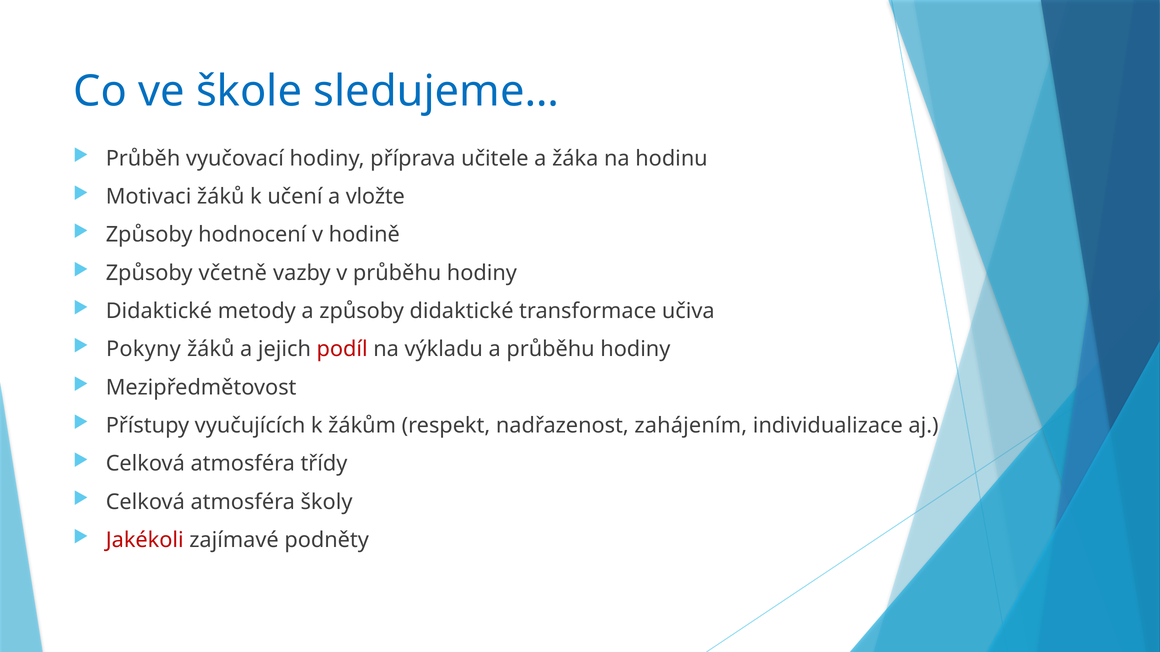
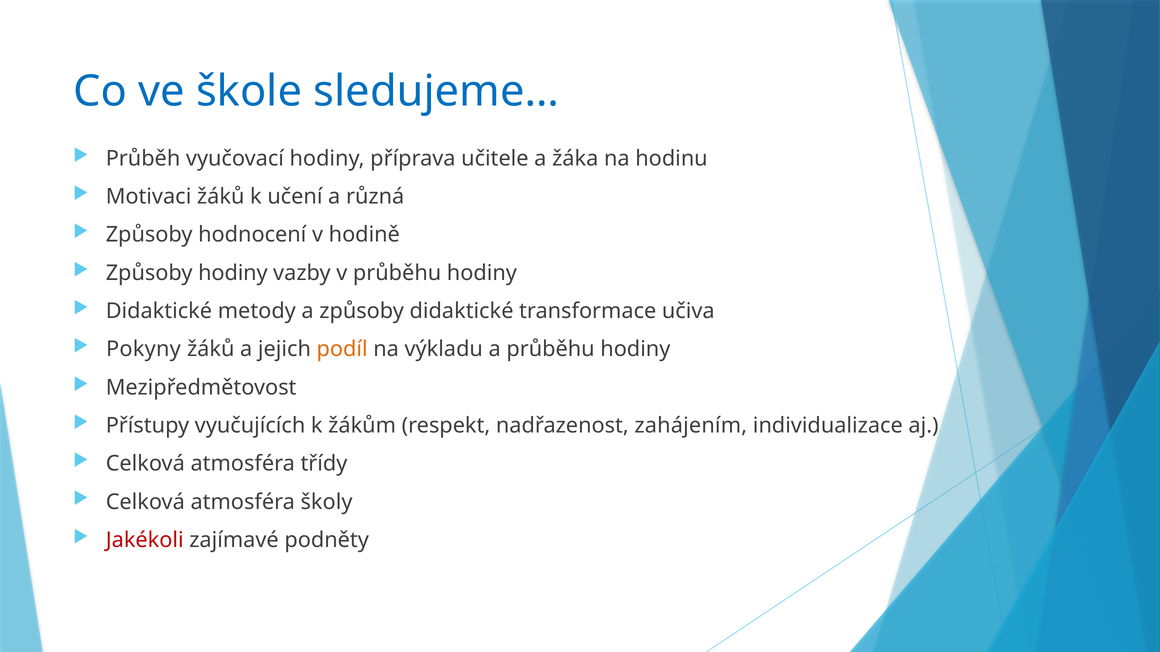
vložte: vložte -> různá
Způsoby včetně: včetně -> hodiny
podíl colour: red -> orange
